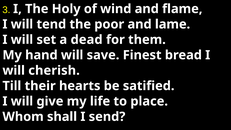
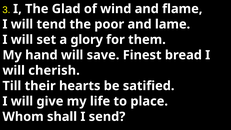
Holy: Holy -> Glad
dead: dead -> glory
